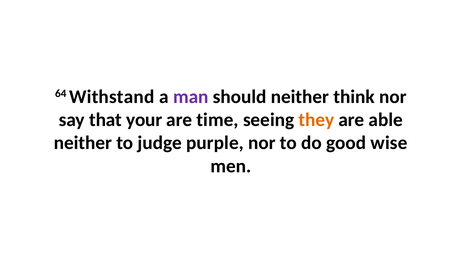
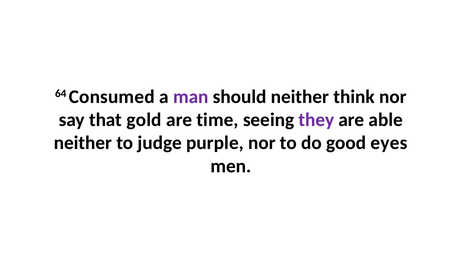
Withstand: Withstand -> Consumed
your: your -> gold
they colour: orange -> purple
wise: wise -> eyes
